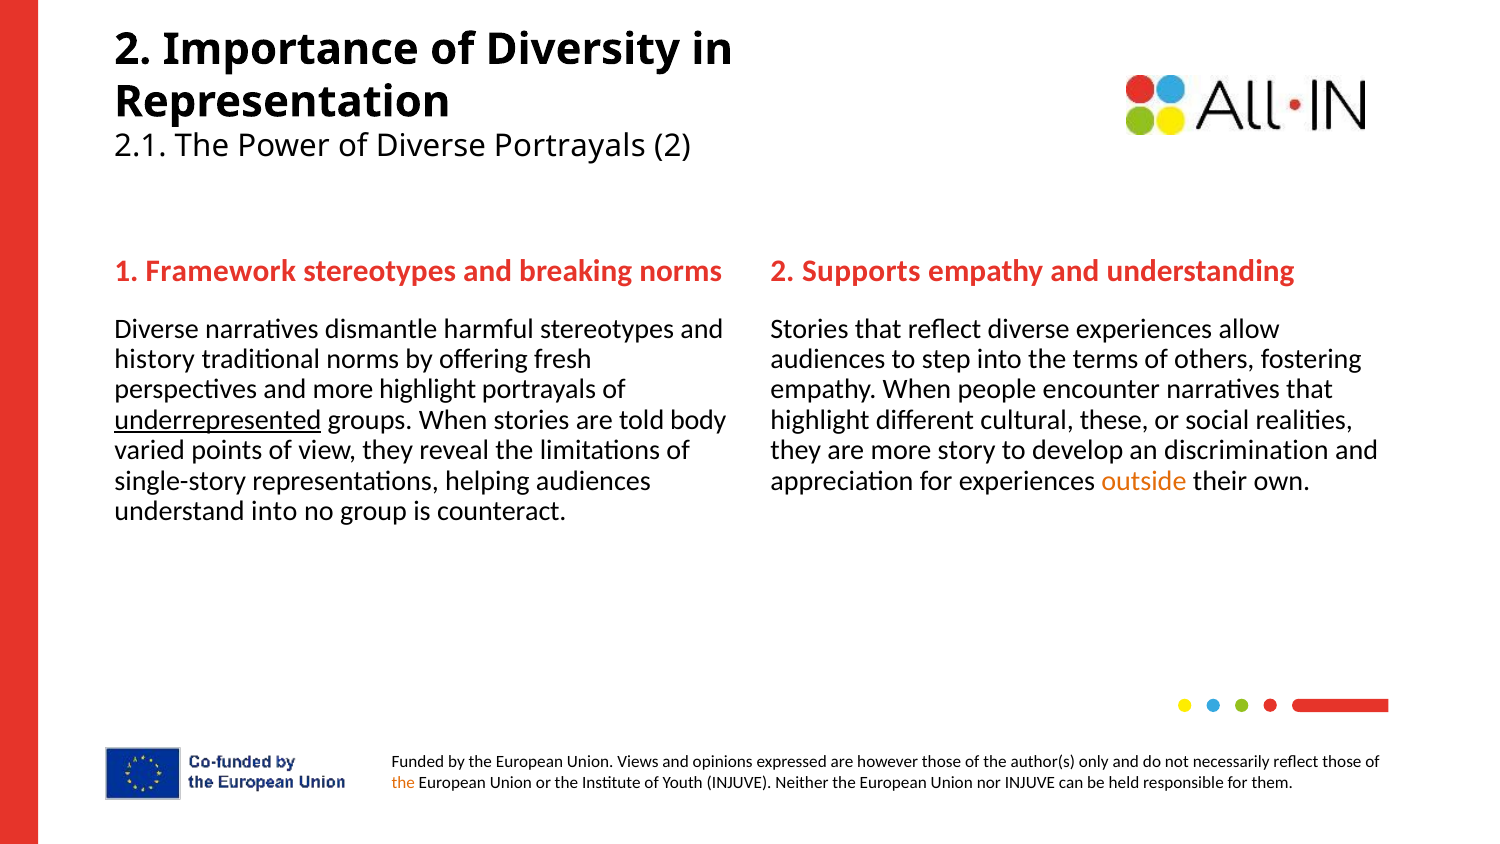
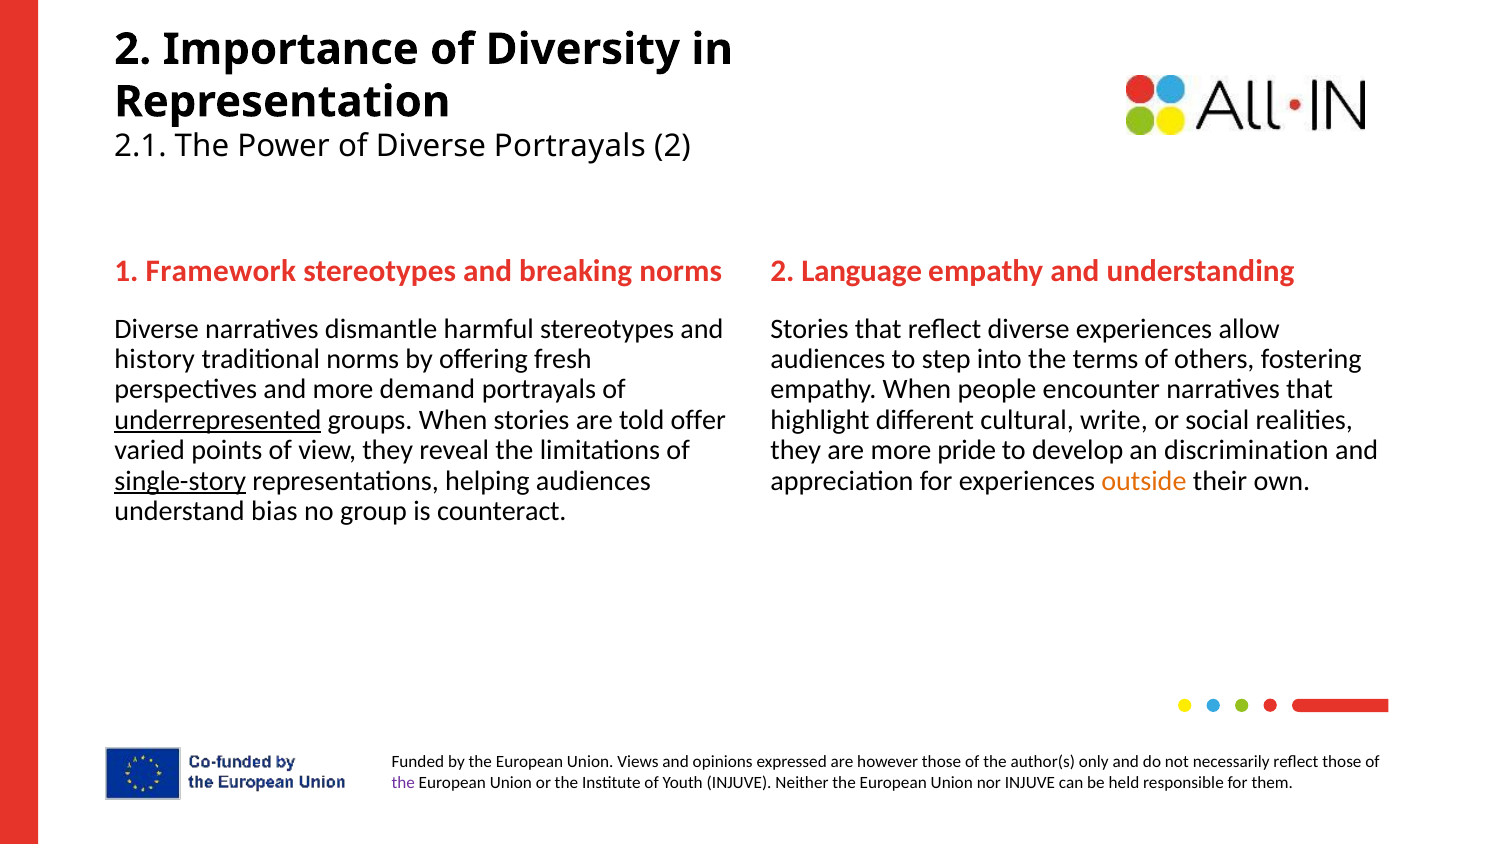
Supports: Supports -> Language
more highlight: highlight -> demand
body: body -> offer
these: these -> write
story: story -> pride
single-story underline: none -> present
understand into: into -> bias
the at (403, 782) colour: orange -> purple
